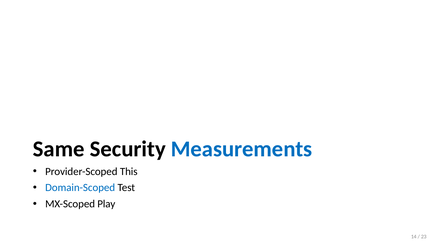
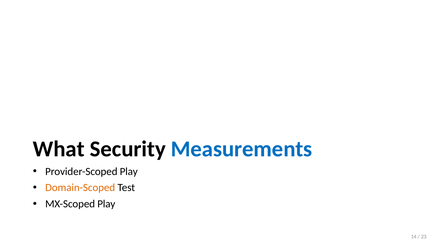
Same: Same -> What
Provider-Scoped This: This -> Play
Domain-Scoped colour: blue -> orange
